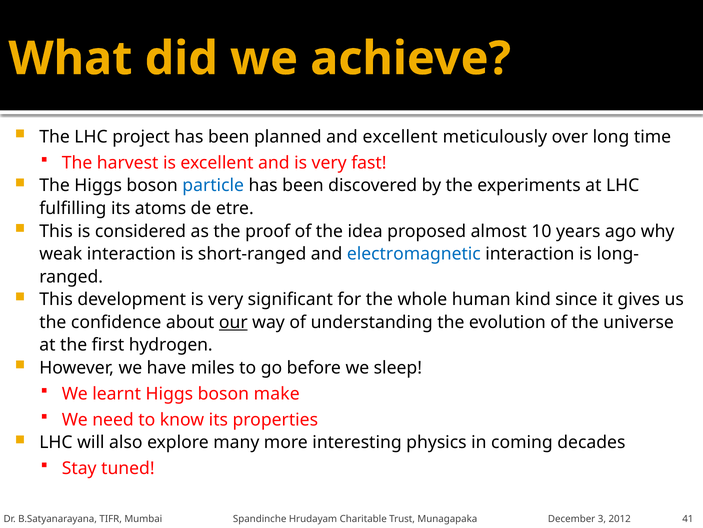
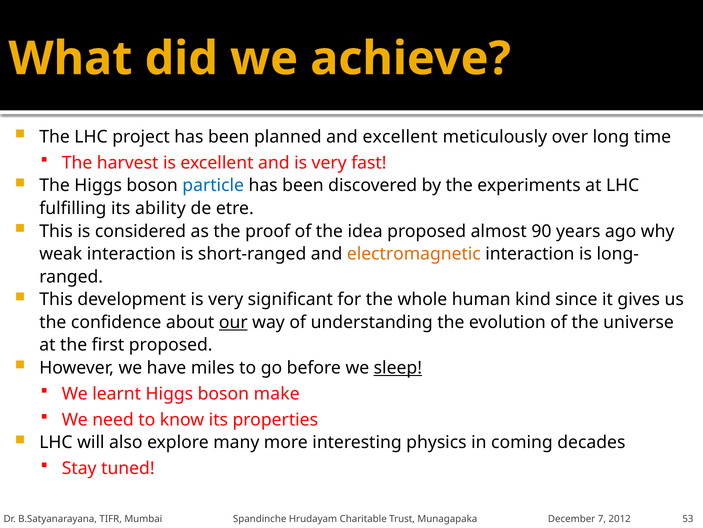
atoms: atoms -> ability
10: 10 -> 90
electromagnetic colour: blue -> orange
first hydrogen: hydrogen -> proposed
sleep underline: none -> present
3: 3 -> 7
41: 41 -> 53
